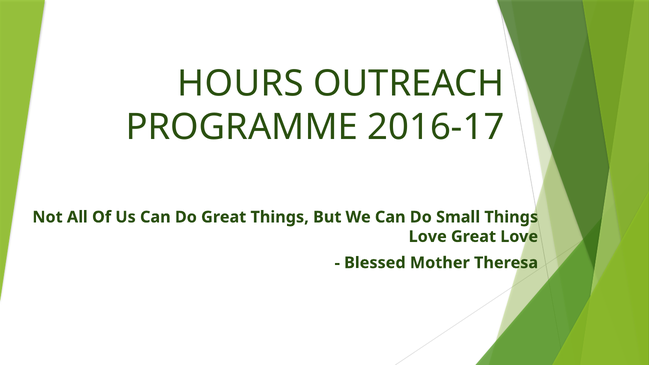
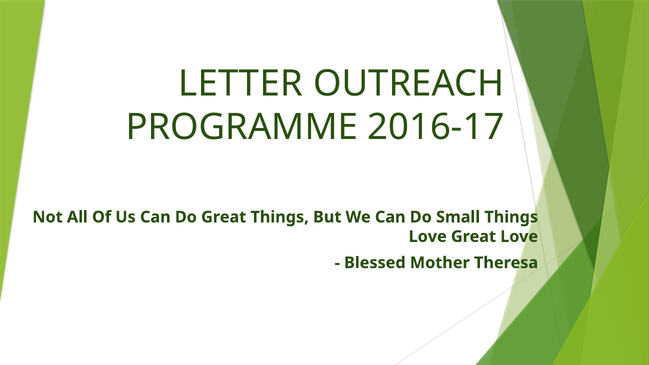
HOURS: HOURS -> LETTER
